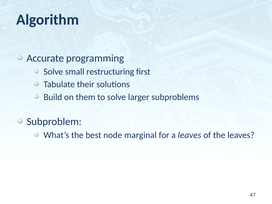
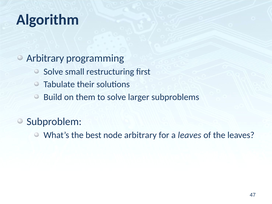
Accurate at (45, 58): Accurate -> Arbitrary
node marginal: marginal -> arbitrary
